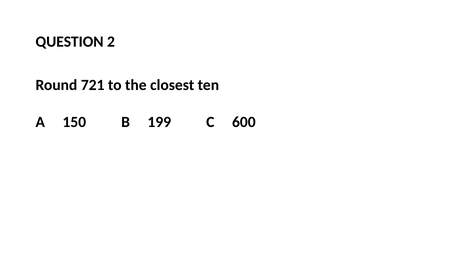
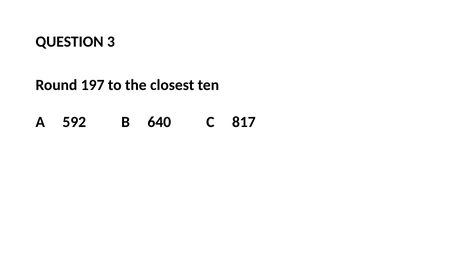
2: 2 -> 3
721: 721 -> 197
150: 150 -> 592
199: 199 -> 640
600: 600 -> 817
